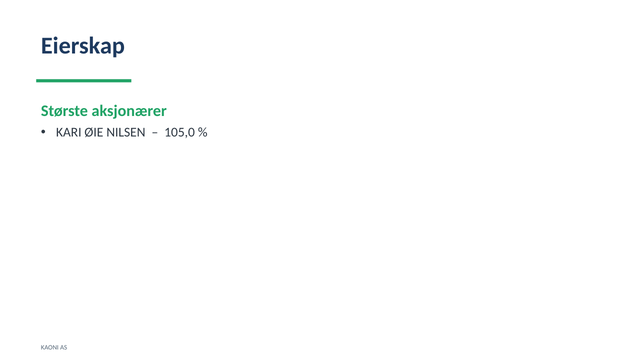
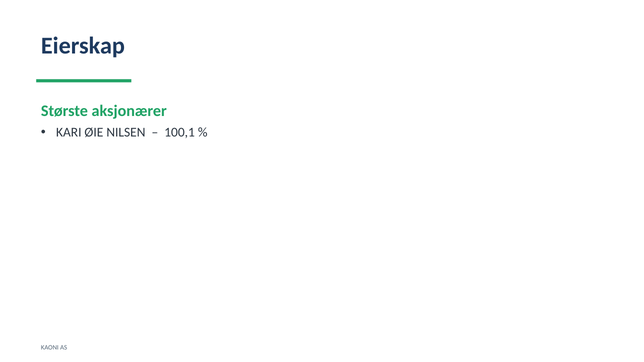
105,0: 105,0 -> 100,1
